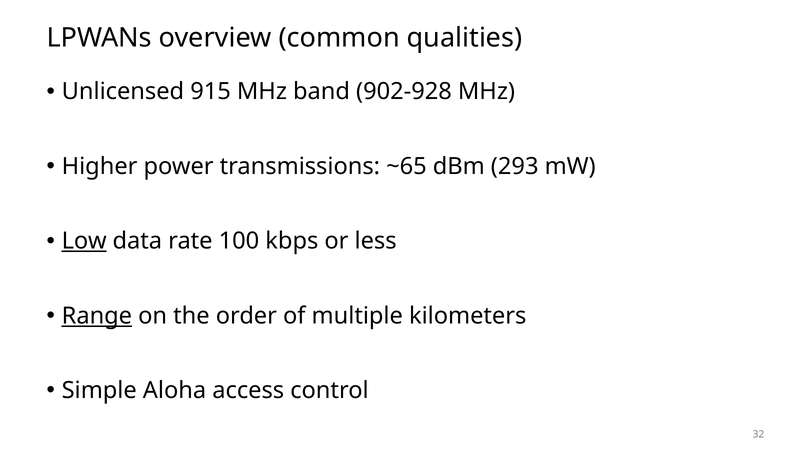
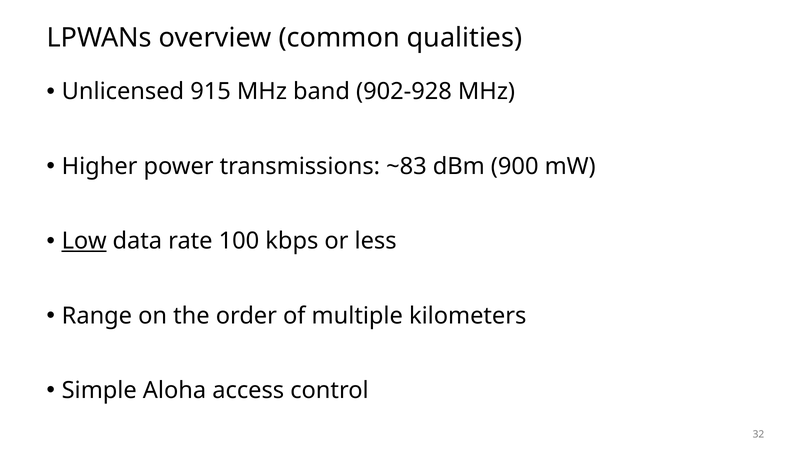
~65: ~65 -> ~83
293: 293 -> 900
Range underline: present -> none
